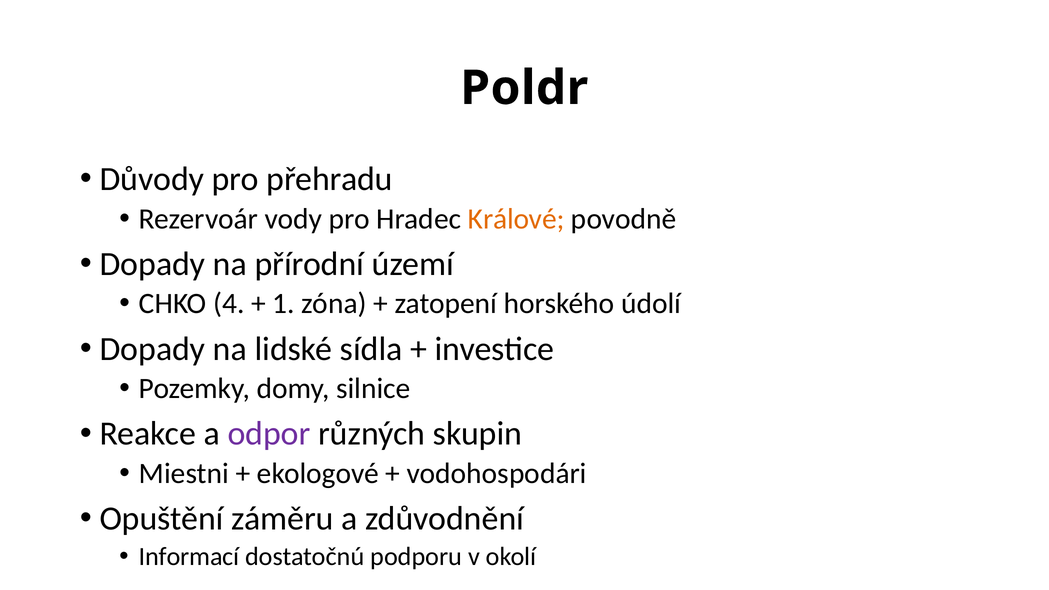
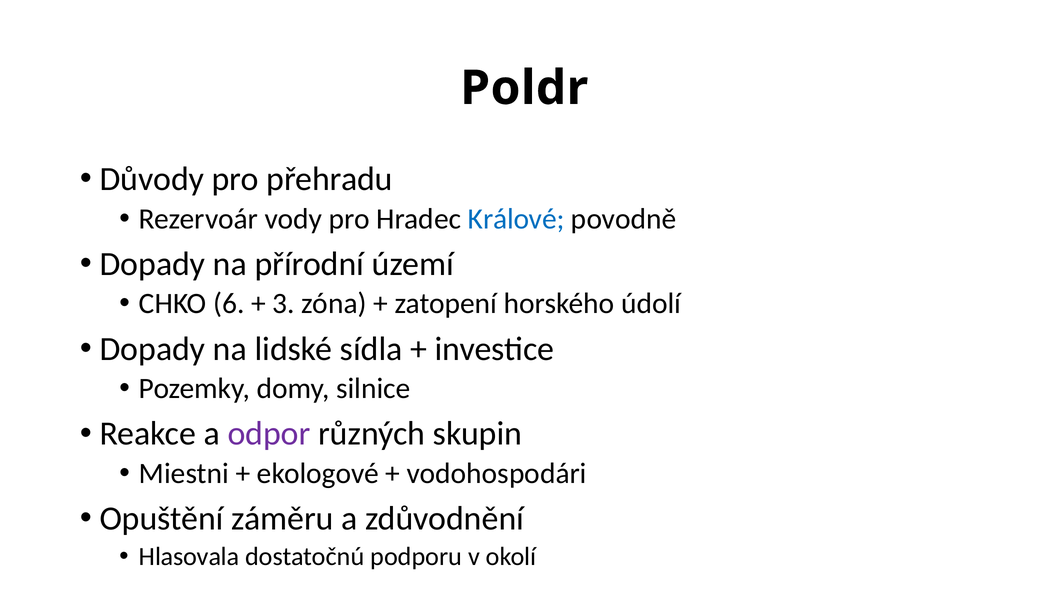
Králové colour: orange -> blue
4: 4 -> 6
1: 1 -> 3
Informací: Informací -> Hlasovala
